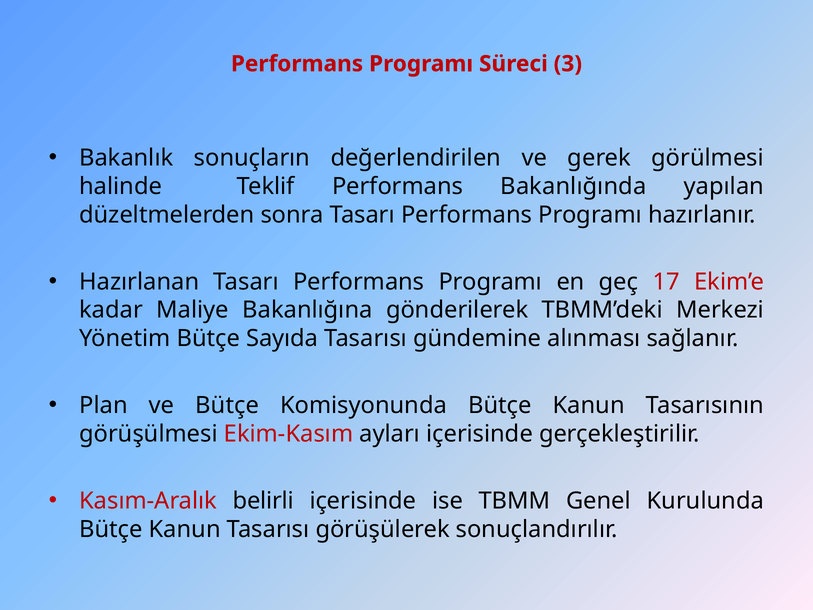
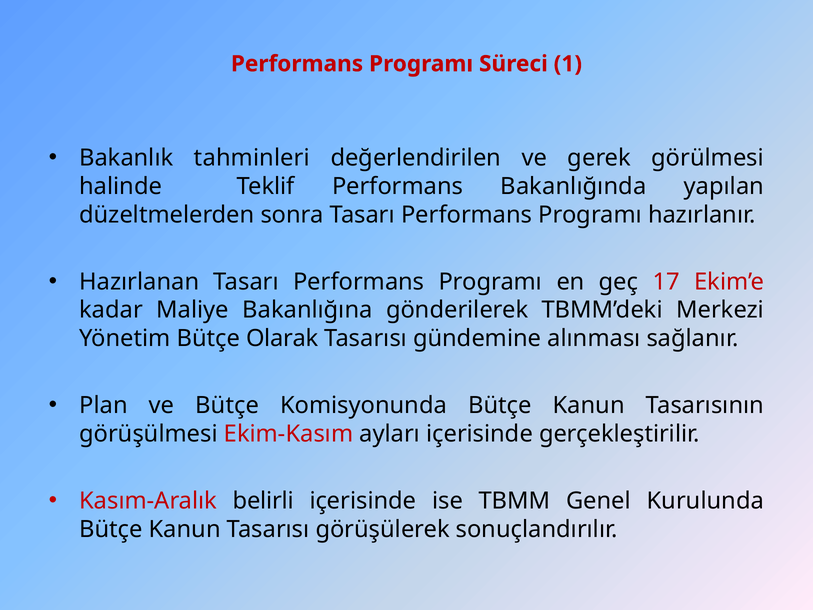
3: 3 -> 1
sonuçların: sonuçların -> tahminleri
Sayıda: Sayıda -> Olarak
